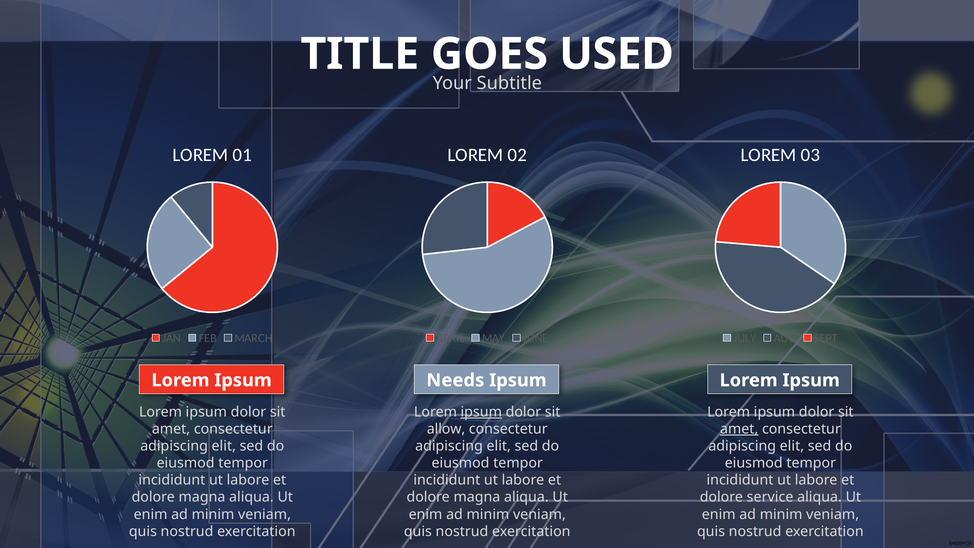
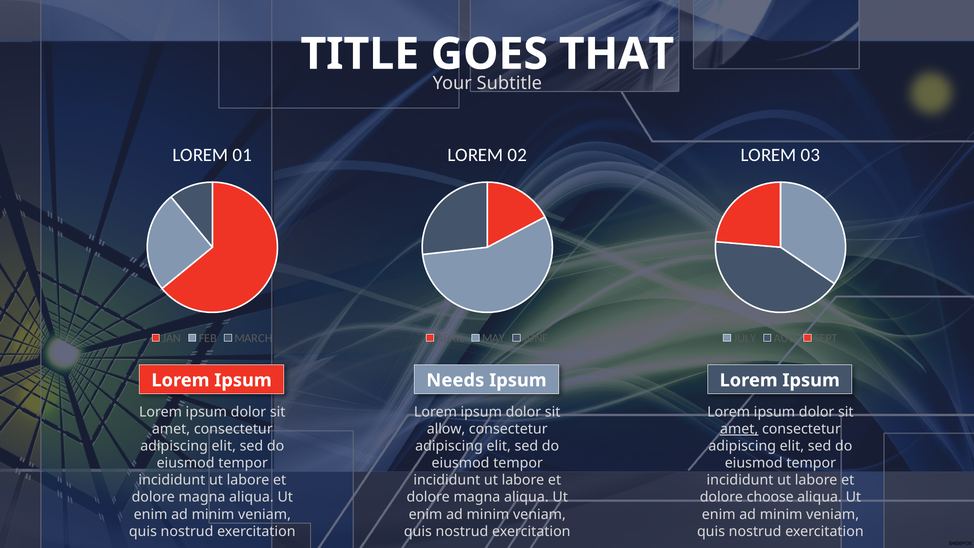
USED: USED -> THAT
ipsum at (481, 412) underline: present -> none
service: service -> choose
